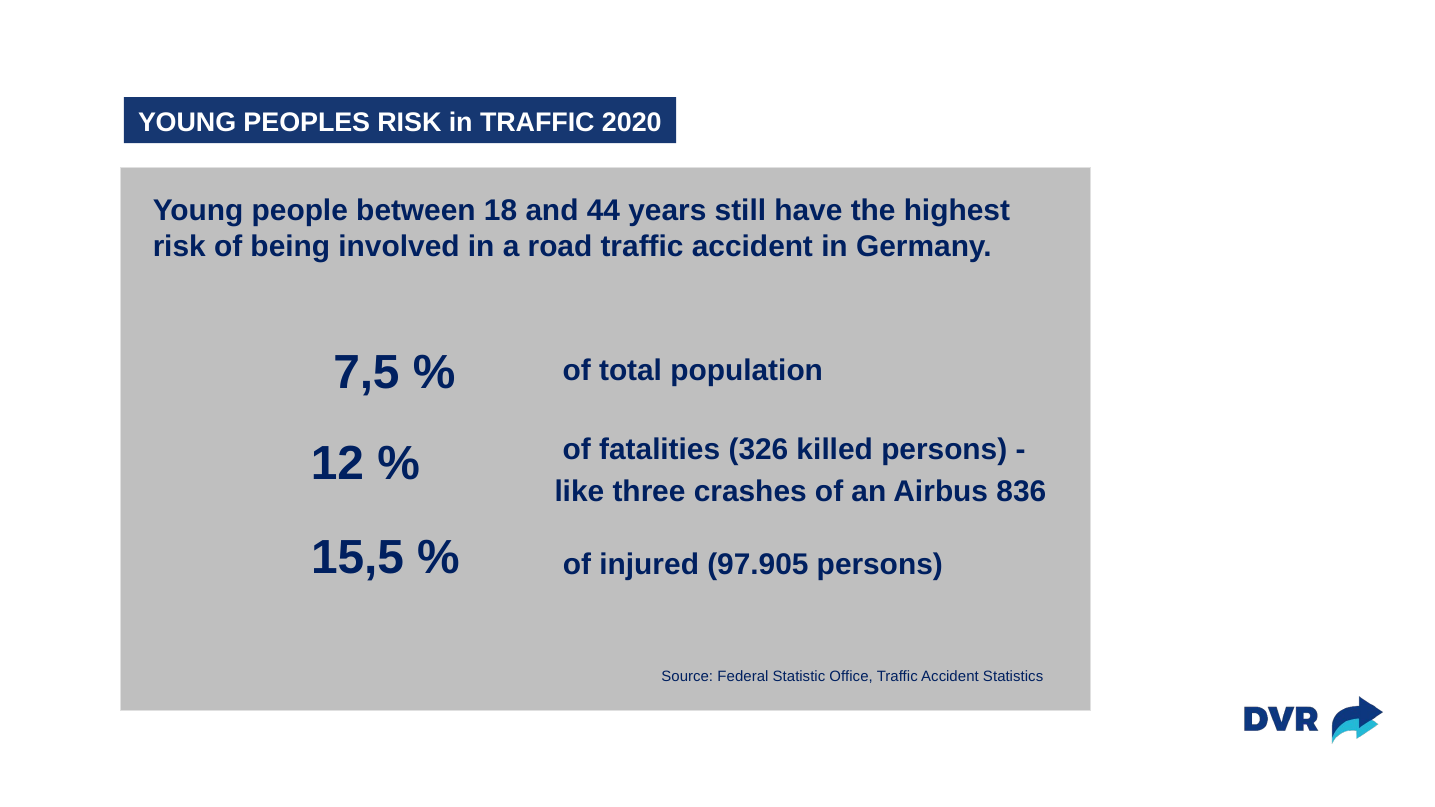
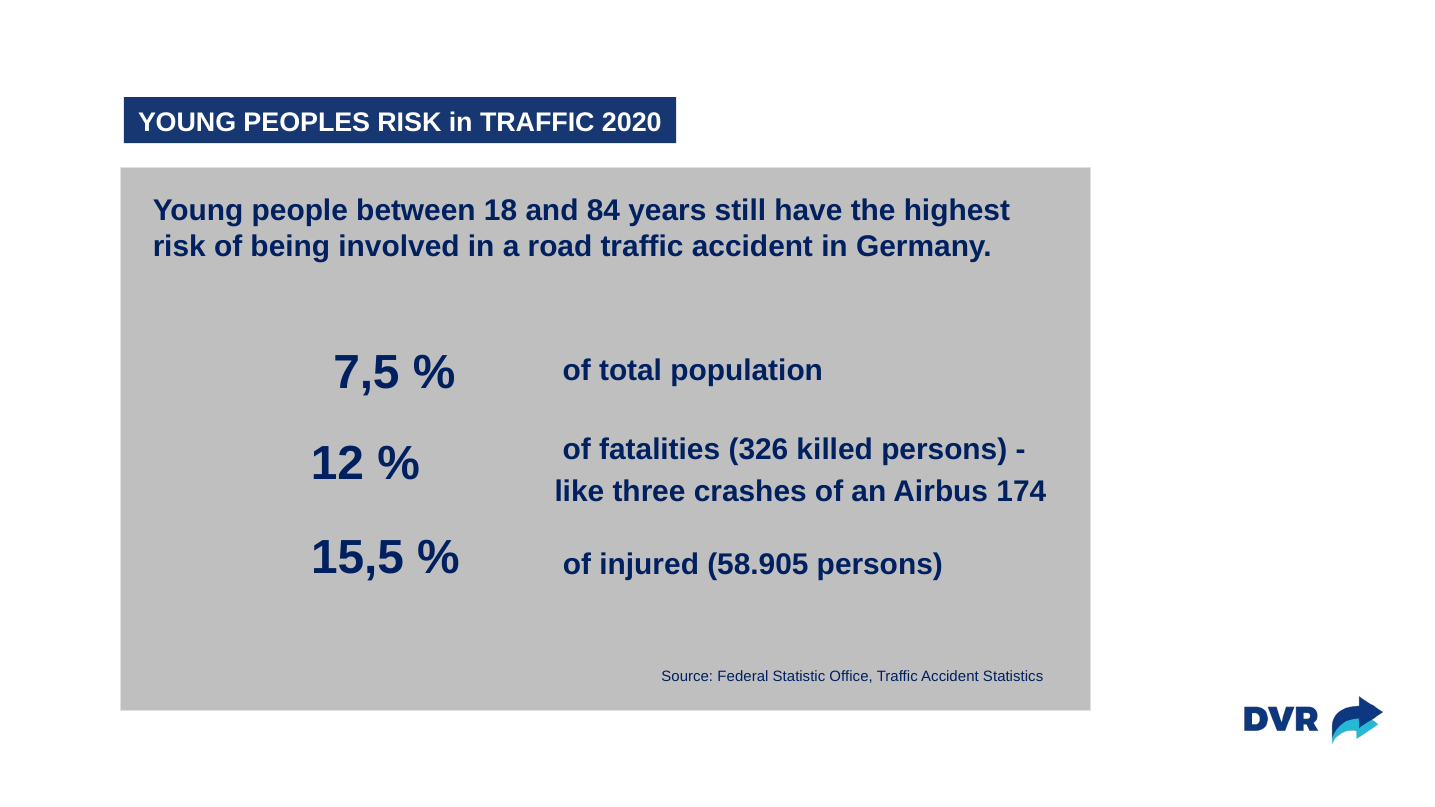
44: 44 -> 84
836: 836 -> 174
97.905: 97.905 -> 58.905
